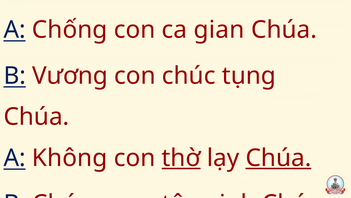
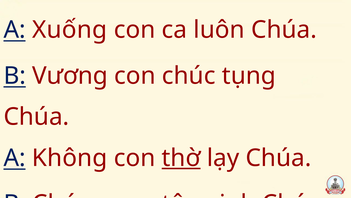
Chống: Chống -> Xuống
gian: gian -> luôn
Chúa at (278, 157) underline: present -> none
